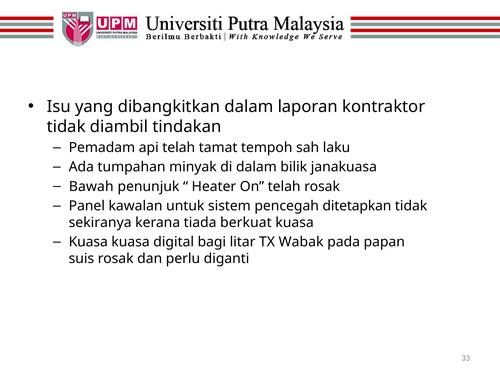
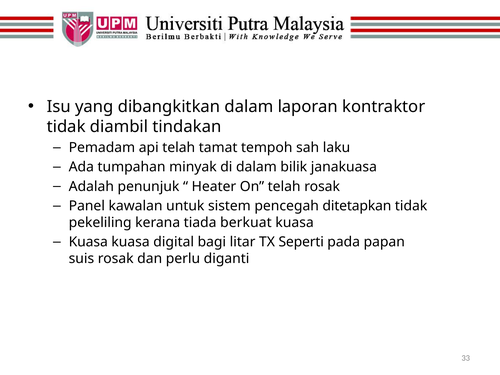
Bawah: Bawah -> Adalah
sekiranya: sekiranya -> pekeliling
Wabak: Wabak -> Seperti
